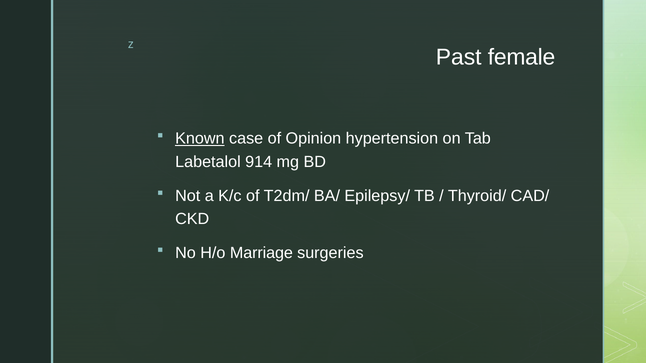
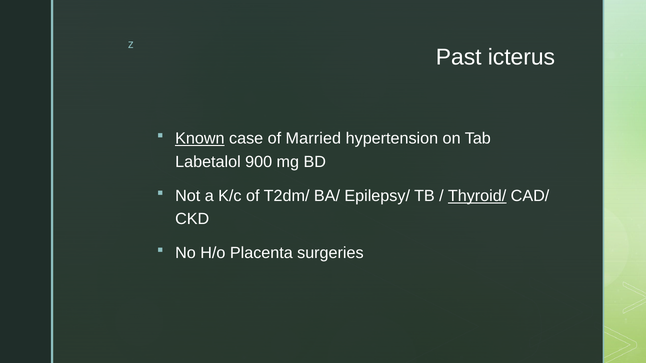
female: female -> icterus
Opinion: Opinion -> Married
914: 914 -> 900
Thyroid/ underline: none -> present
Marriage: Marriage -> Placenta
